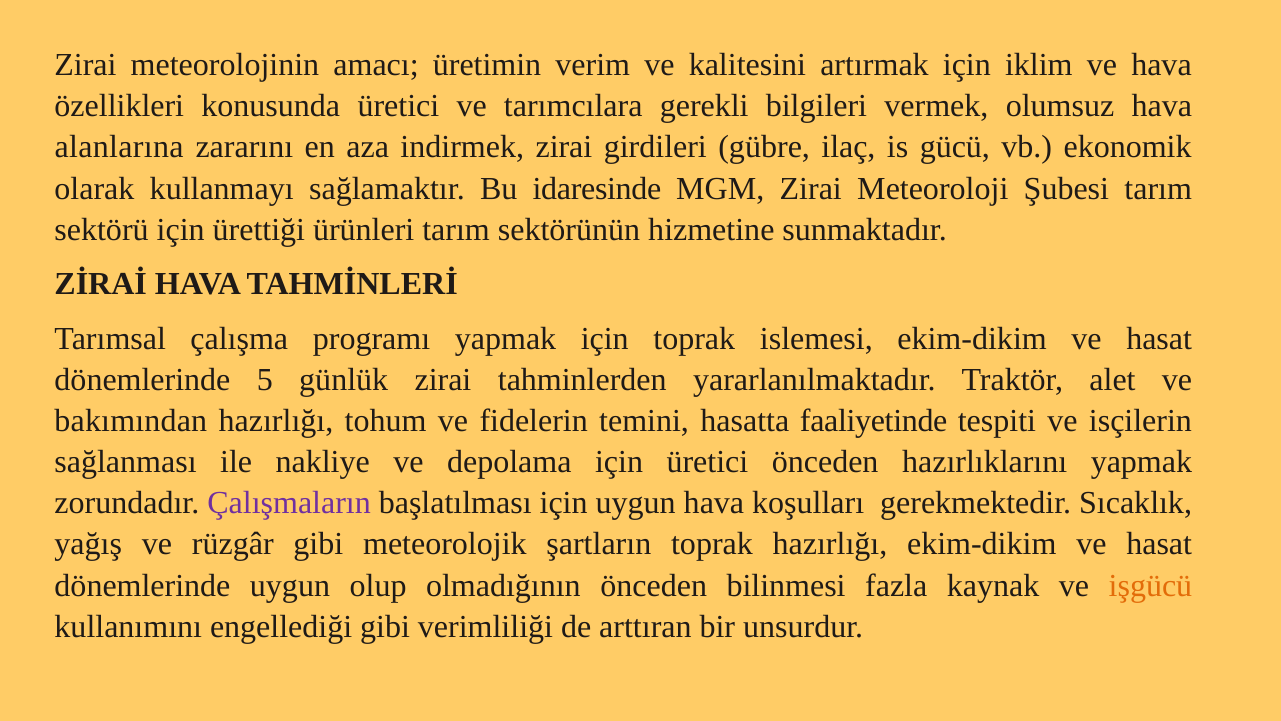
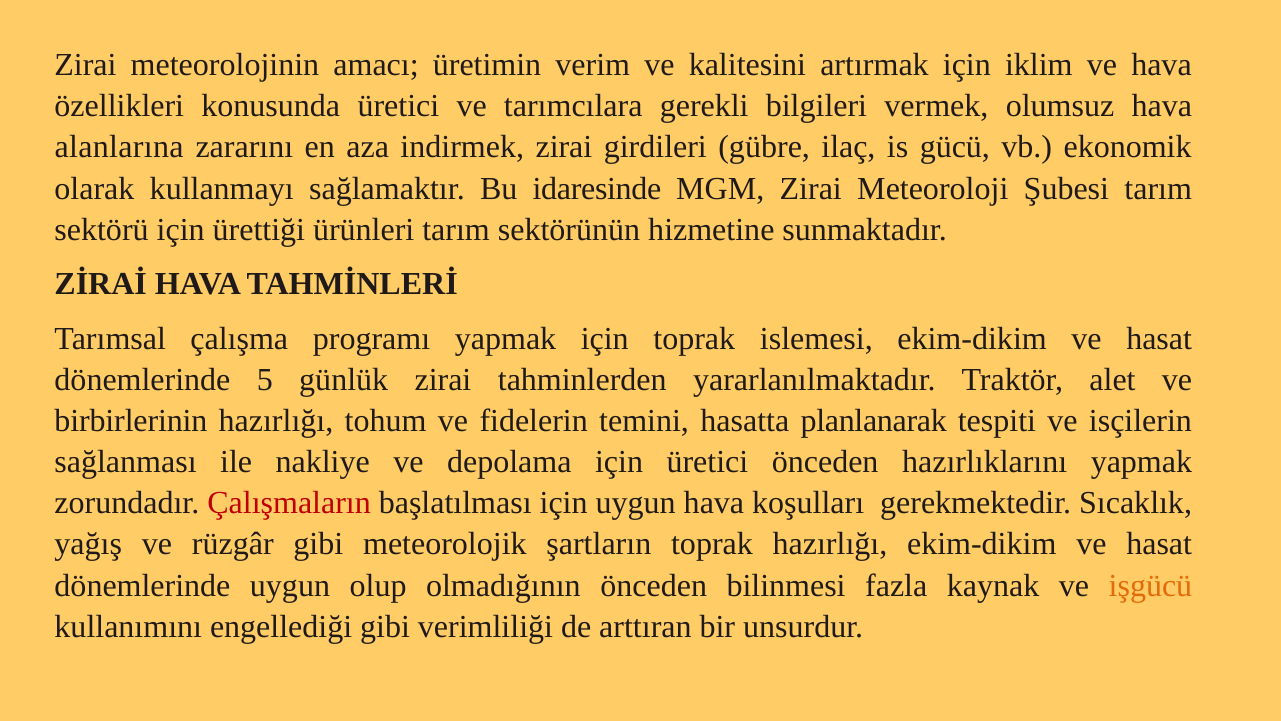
bakımından: bakımından -> birbirlerinin
faaliyetinde: faaliyetinde -> planlanarak
Çalışmaların colour: purple -> red
